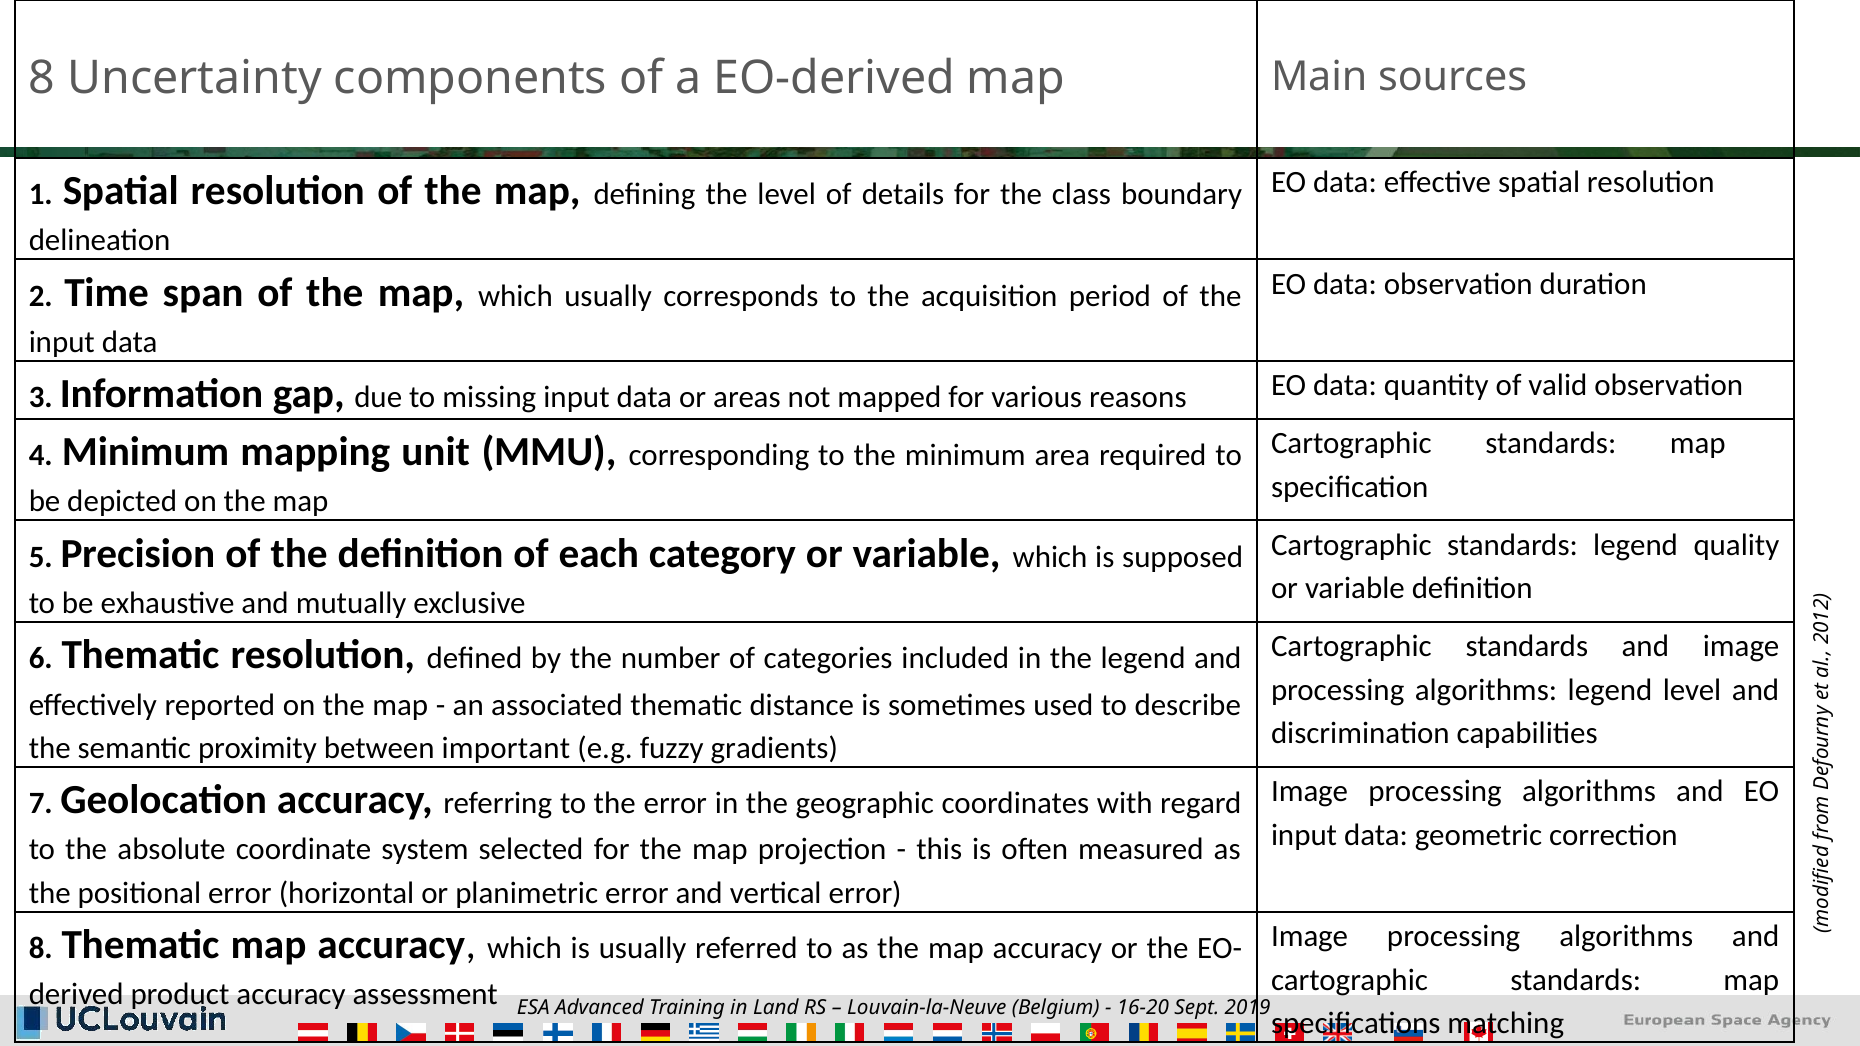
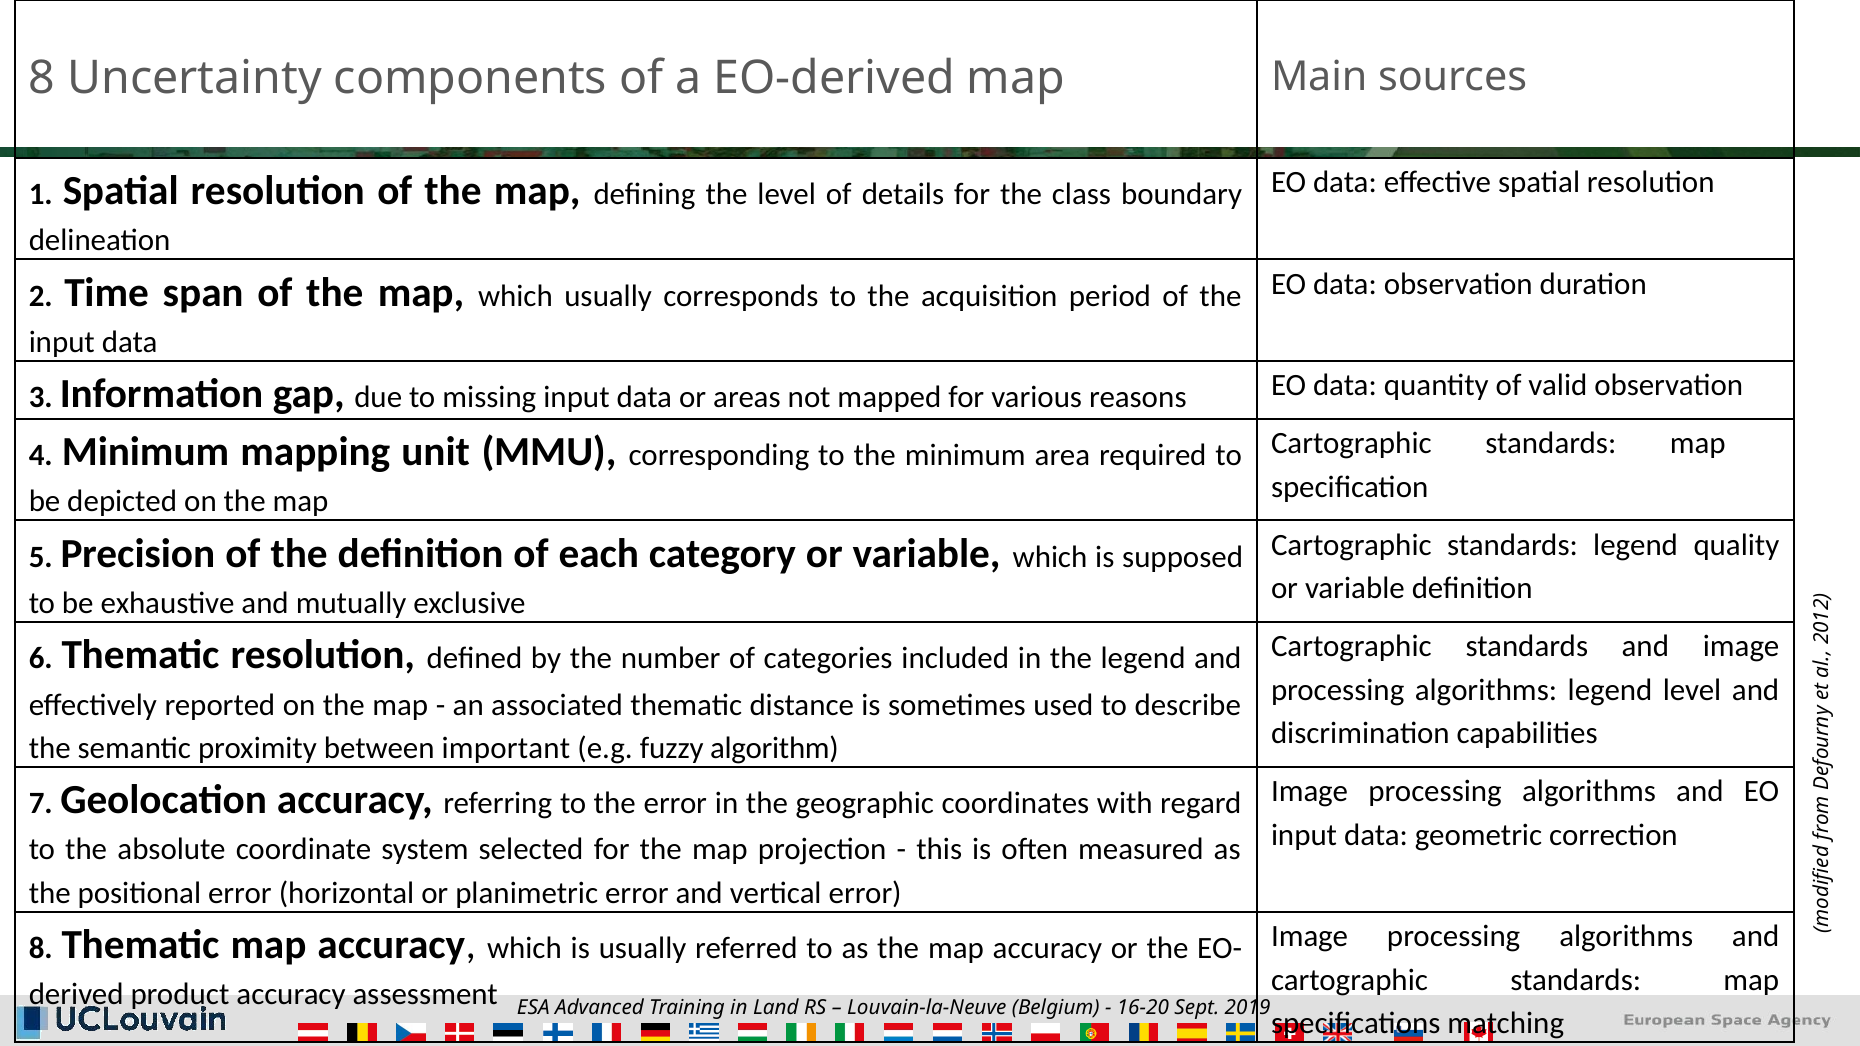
gradients: gradients -> algorithm
